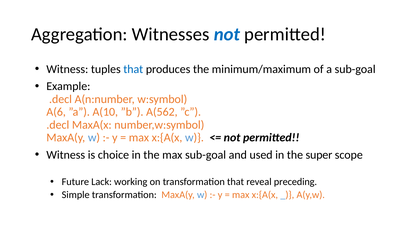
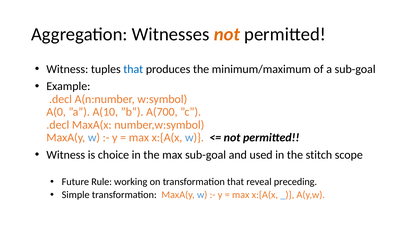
not at (227, 34) colour: blue -> orange
A(6: A(6 -> A(0
A(562: A(562 -> A(700
super: super -> stitch
Lack: Lack -> Rule
